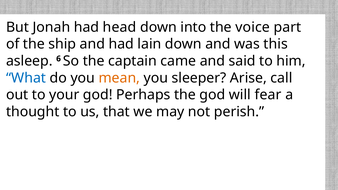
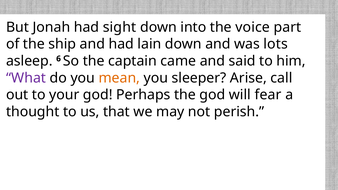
head: head -> sight
this: this -> lots
What colour: blue -> purple
